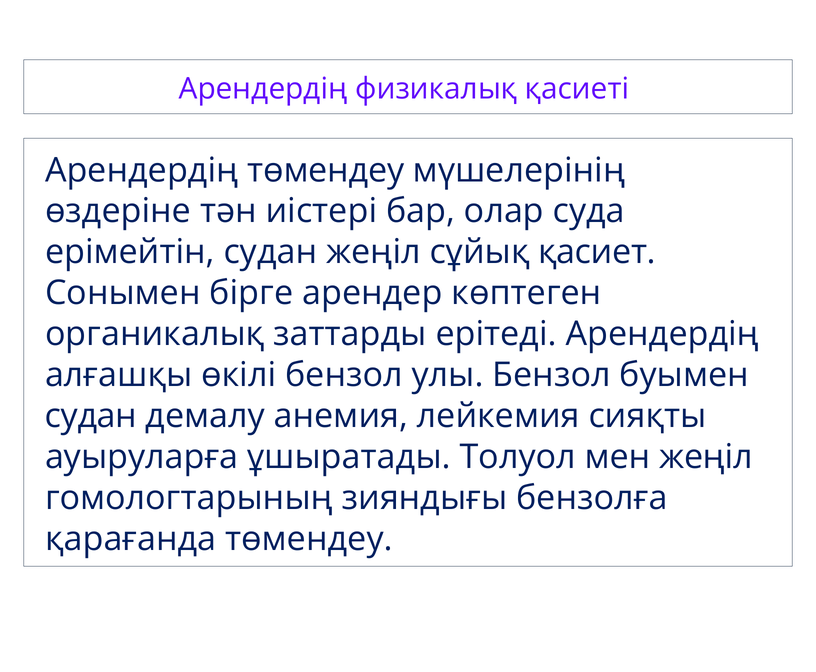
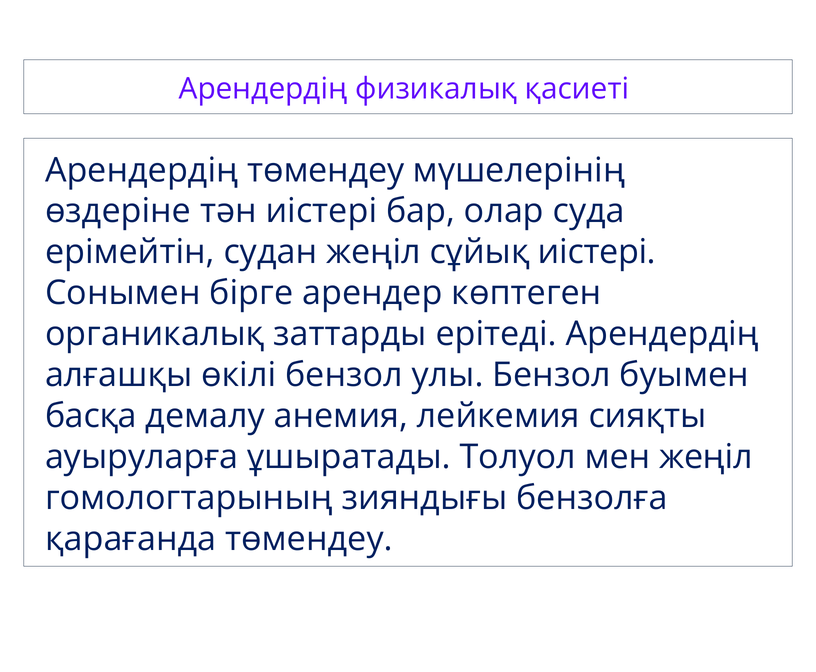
сұйық қасиет: қасиет -> иістері
судан at (91, 416): судан -> басқа
